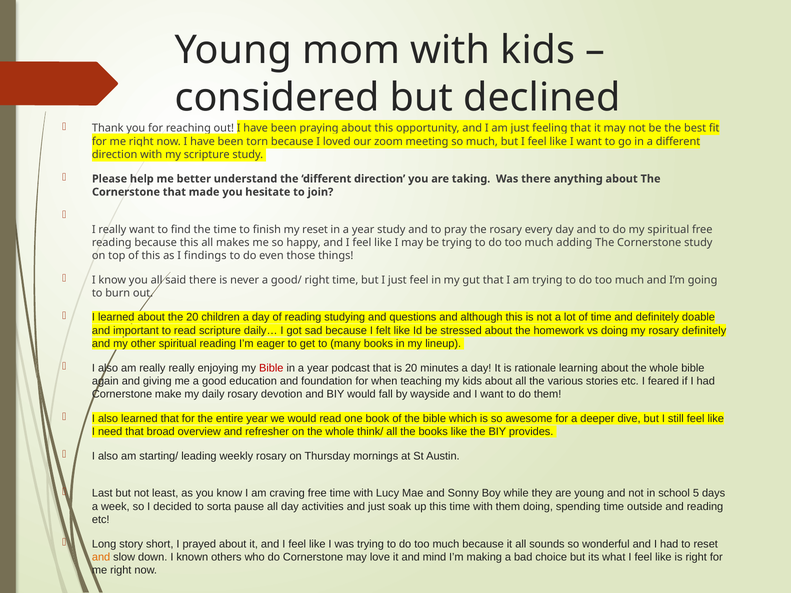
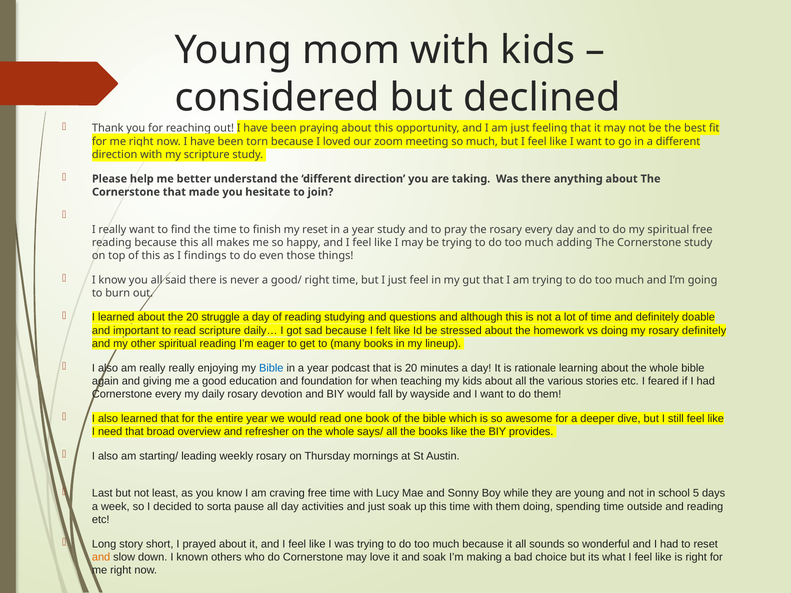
children: children -> struggle
Bible at (271, 368) colour: red -> blue
Cornerstone make: make -> every
think/: think/ -> says/
and mind: mind -> soak
